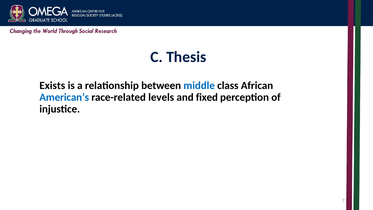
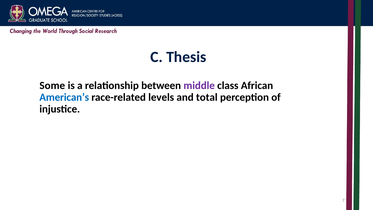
Exists: Exists -> Some
middle colour: blue -> purple
fixed: fixed -> total
